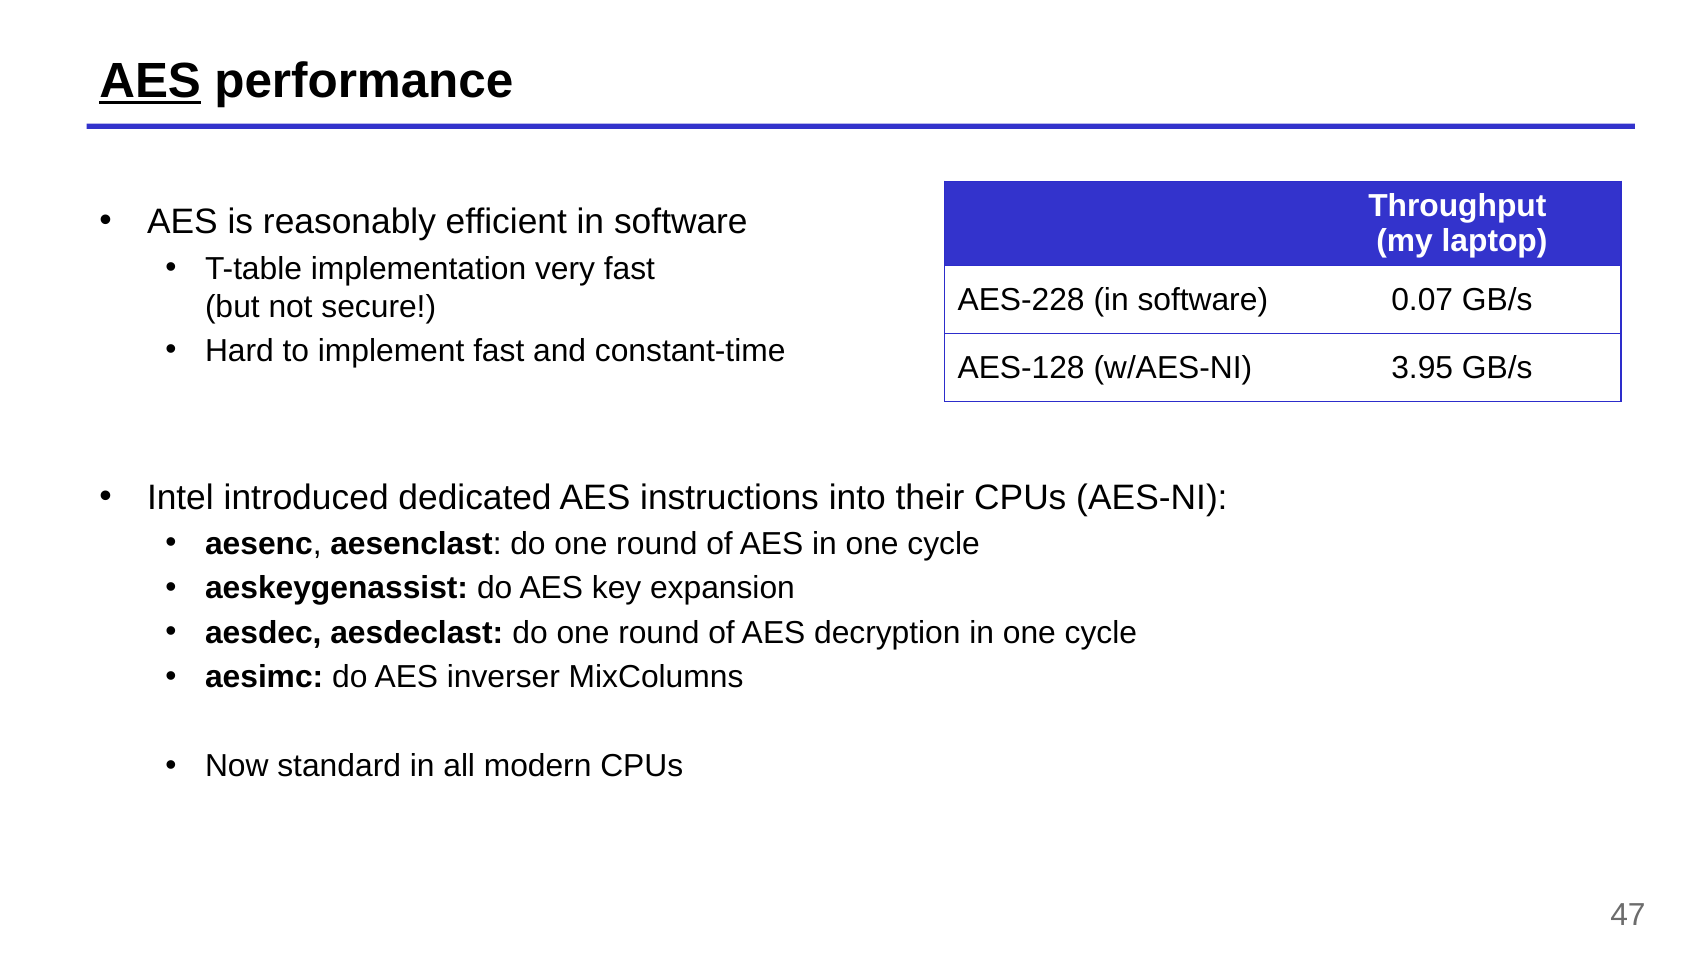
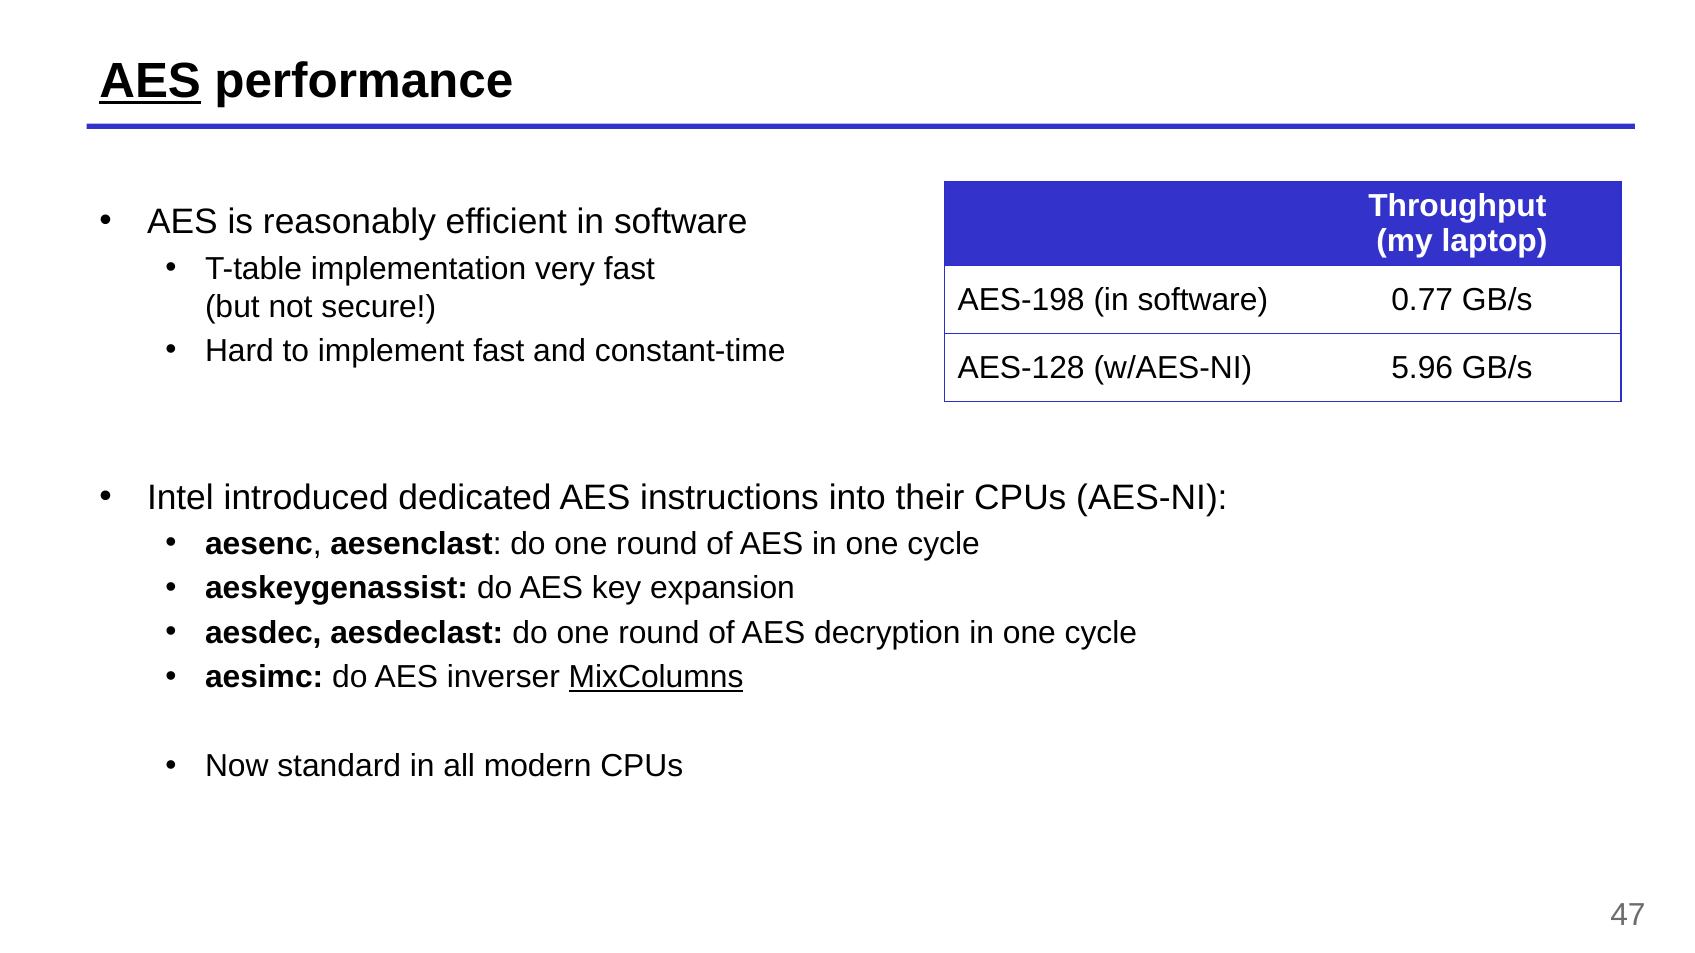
AES-228: AES-228 -> AES-198
0.07: 0.07 -> 0.77
3.95: 3.95 -> 5.96
MixColumns underline: none -> present
